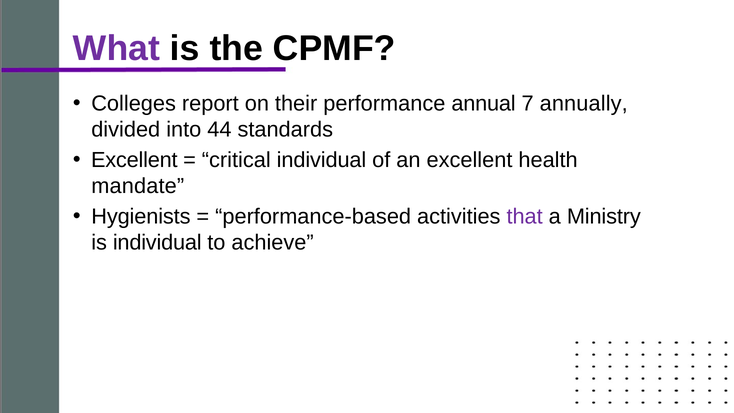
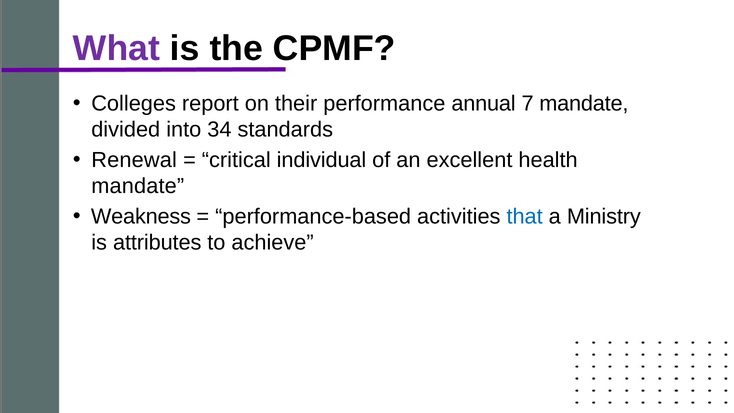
7 annually: annually -> mandate
44: 44 -> 34
Excellent at (134, 160): Excellent -> Renewal
Hygienists: Hygienists -> Weakness
that colour: purple -> blue
is individual: individual -> attributes
